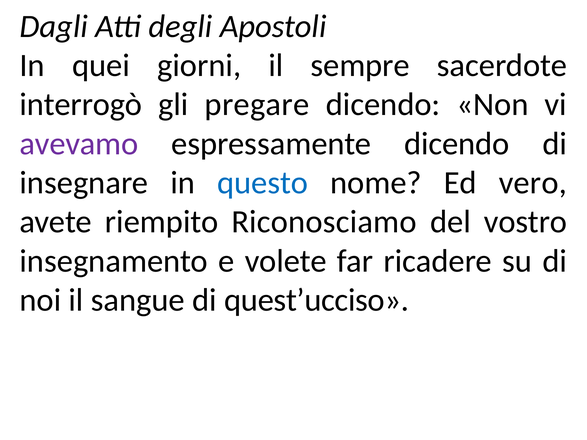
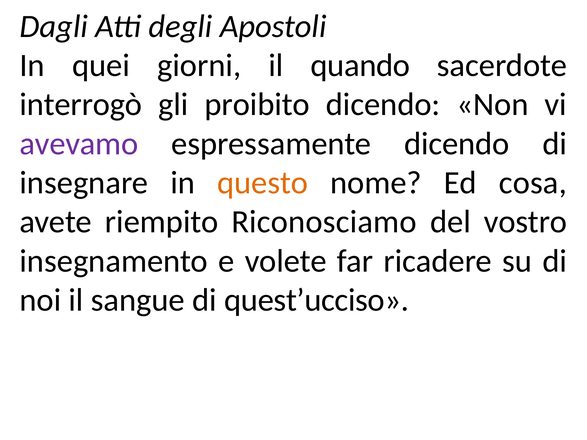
sempre: sempre -> quando
pregare: pregare -> proibito
questo colour: blue -> orange
vero: vero -> cosa
